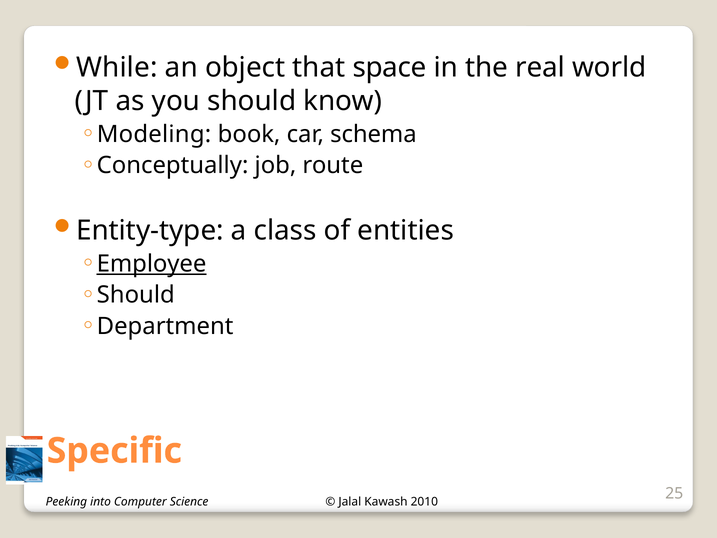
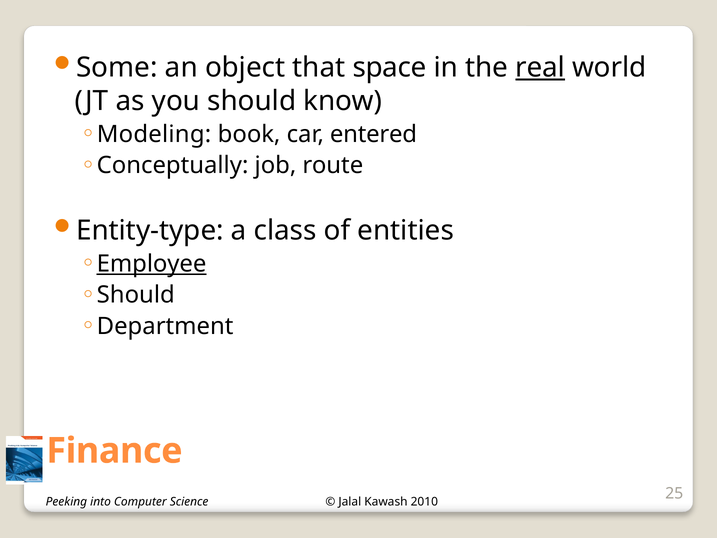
While: While -> Some
real underline: none -> present
schema: schema -> entered
Specific: Specific -> Finance
